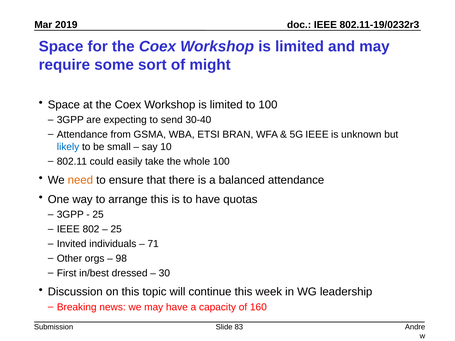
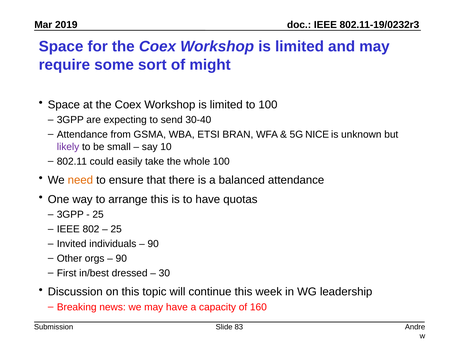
5G IEEE: IEEE -> NICE
likely colour: blue -> purple
71 at (153, 244): 71 -> 90
98 at (121, 259): 98 -> 90
